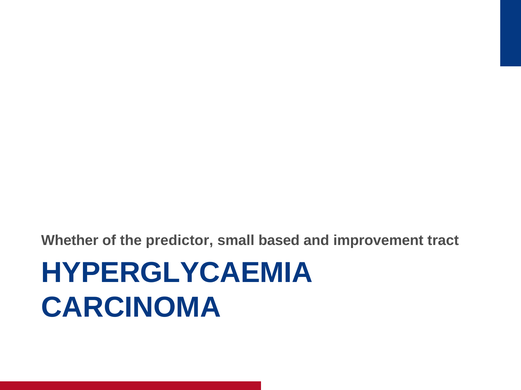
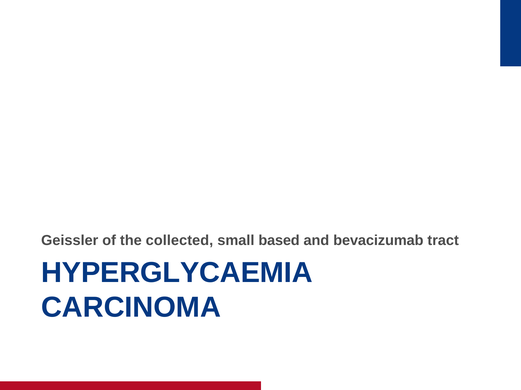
Whether: Whether -> Geissler
predictor: predictor -> collected
improvement: improvement -> bevacizumab
